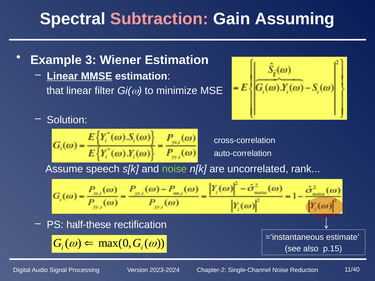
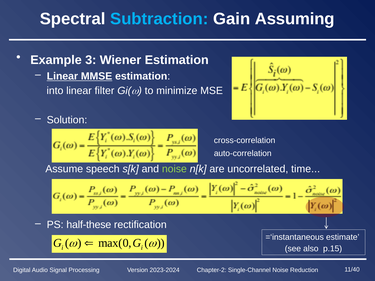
Subtraction colour: pink -> light blue
that: that -> into
rank: rank -> time
